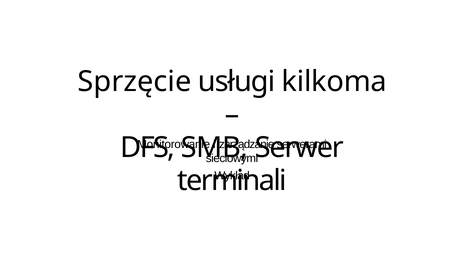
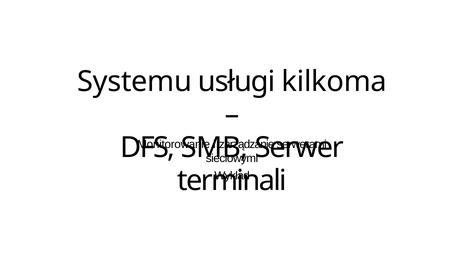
Sprzęcie: Sprzęcie -> Systemu
